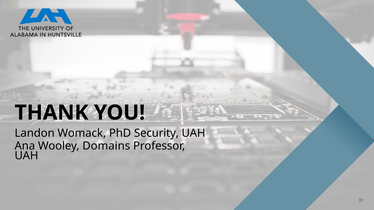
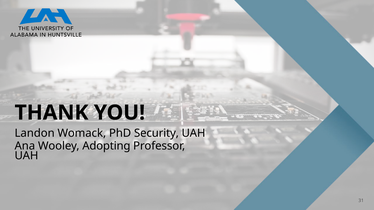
Domains: Domains -> Adopting
